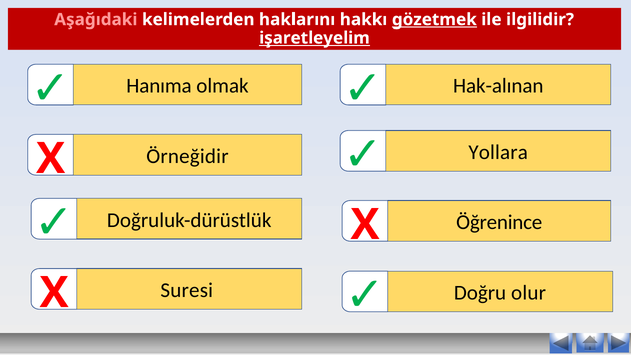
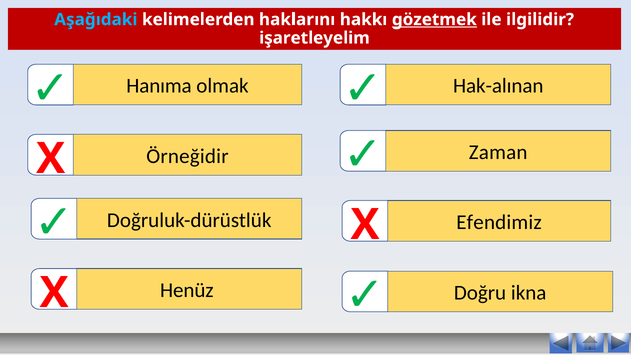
Aşağıdaki colour: pink -> light blue
işaretleyelim underline: present -> none
Yollara: Yollara -> Zaman
Öğrenince: Öğrenince -> Efendimiz
Suresi: Suresi -> Henüz
olur: olur -> ikna
